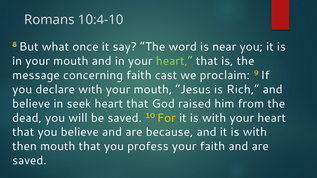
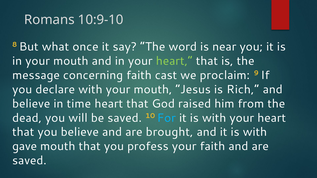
10:4-10: 10:4-10 -> 10:9-10
seek: seek -> time
For colour: yellow -> light blue
because: because -> brought
then: then -> gave
